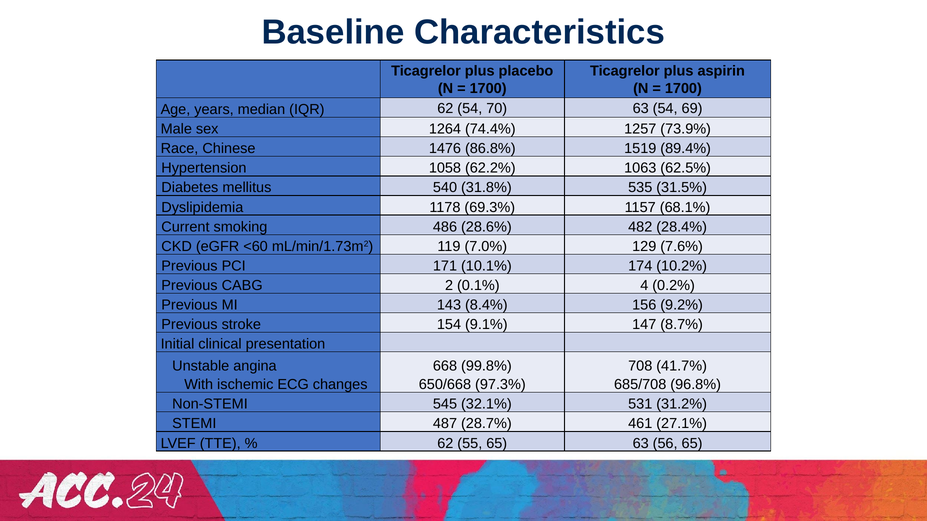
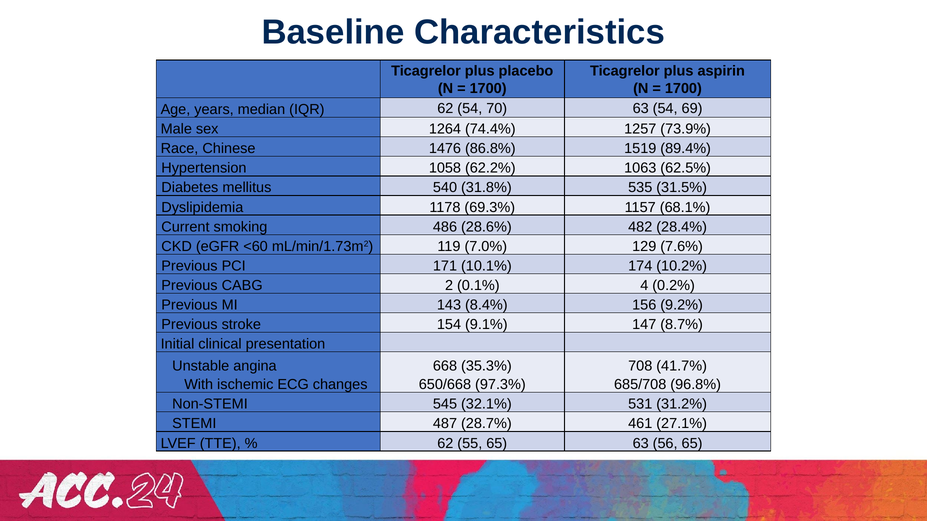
99.8%: 99.8% -> 35.3%
